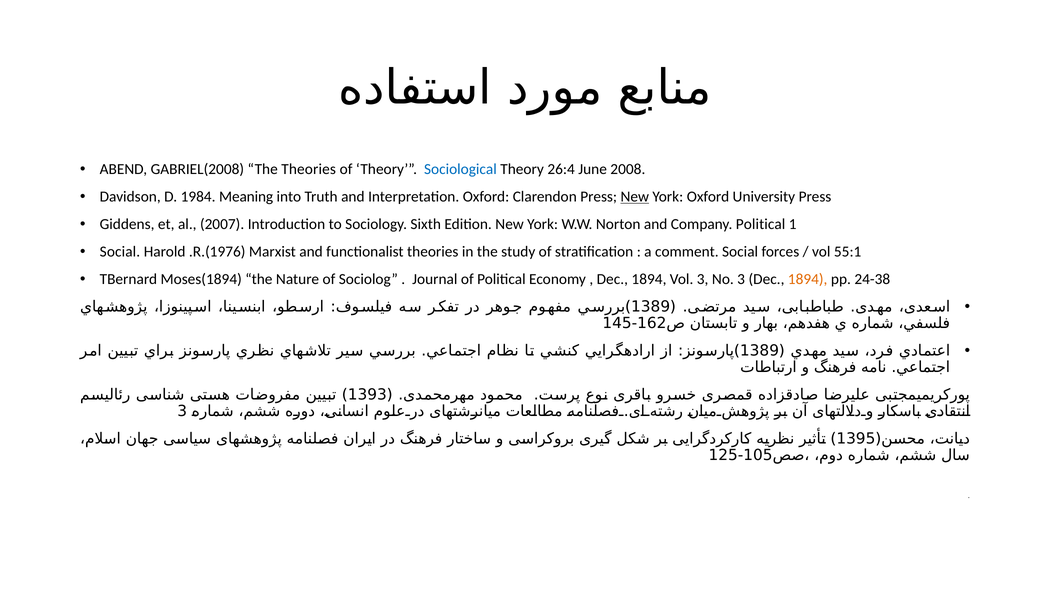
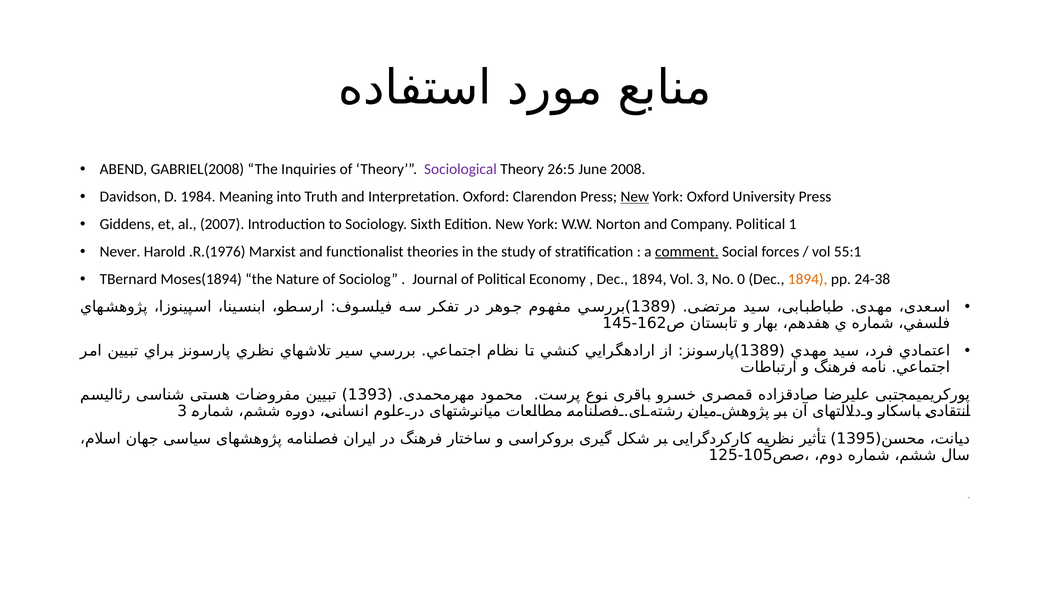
The Theories: Theories -> Inquiries
Sociological colour: blue -> purple
26:4: 26:4 -> 26:5
Social at (120, 252): Social -> Never
comment underline: none -> present
No 3: 3 -> 0
